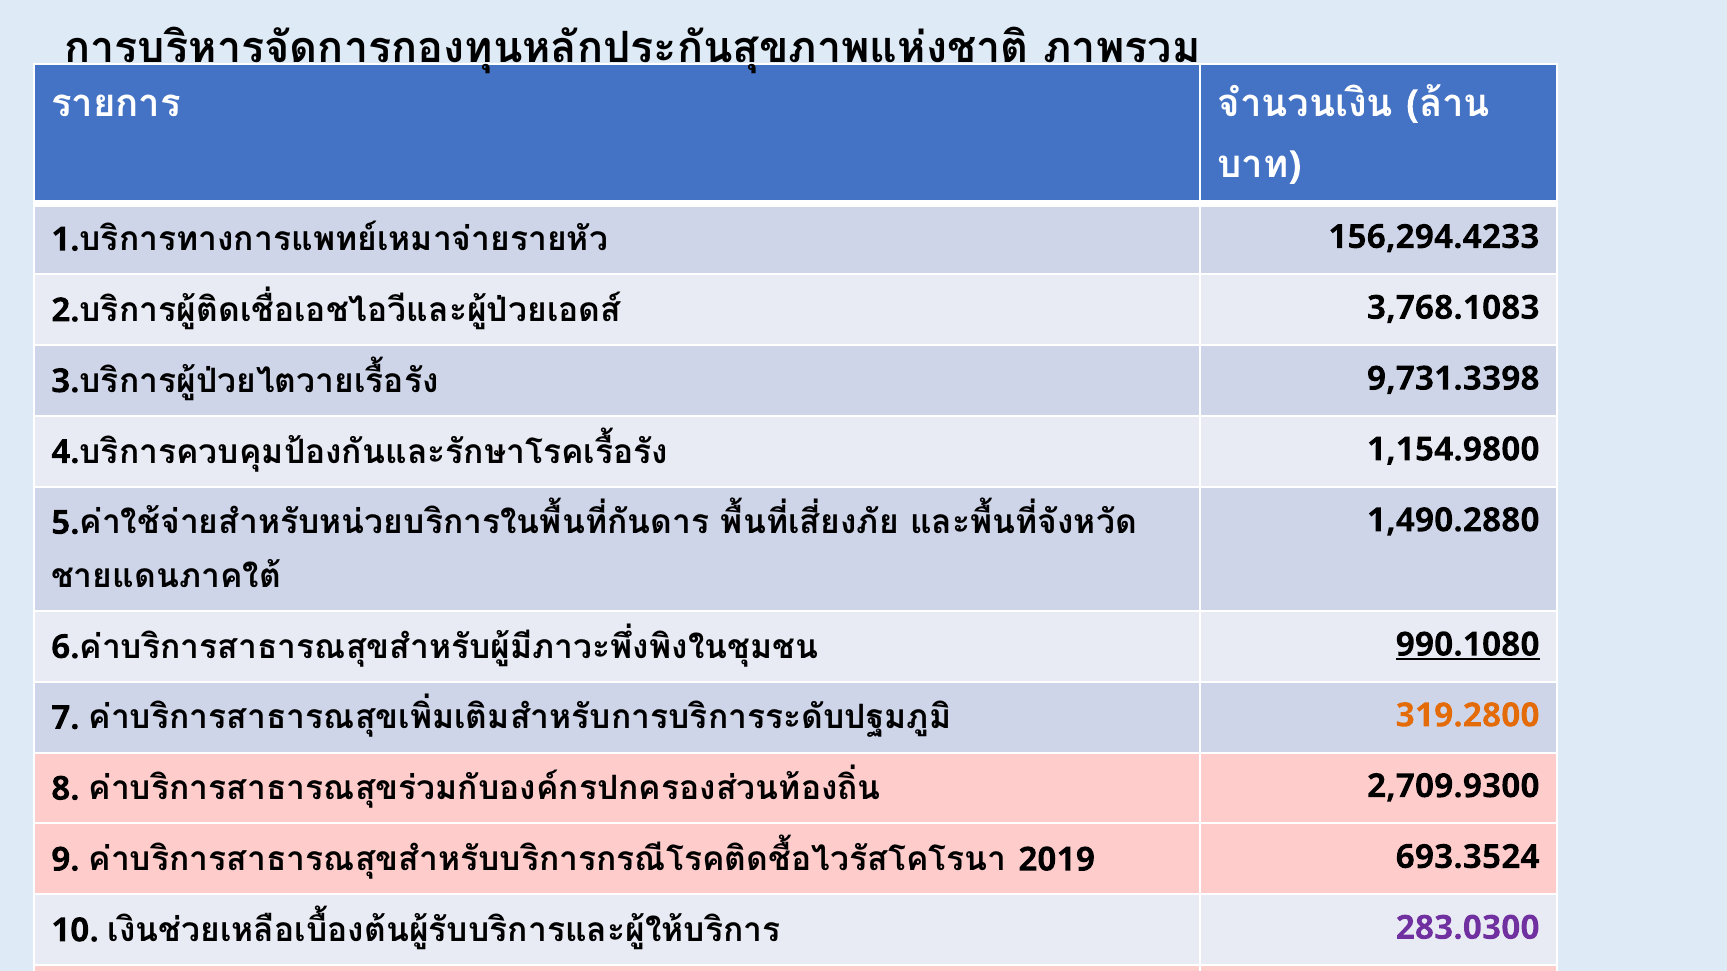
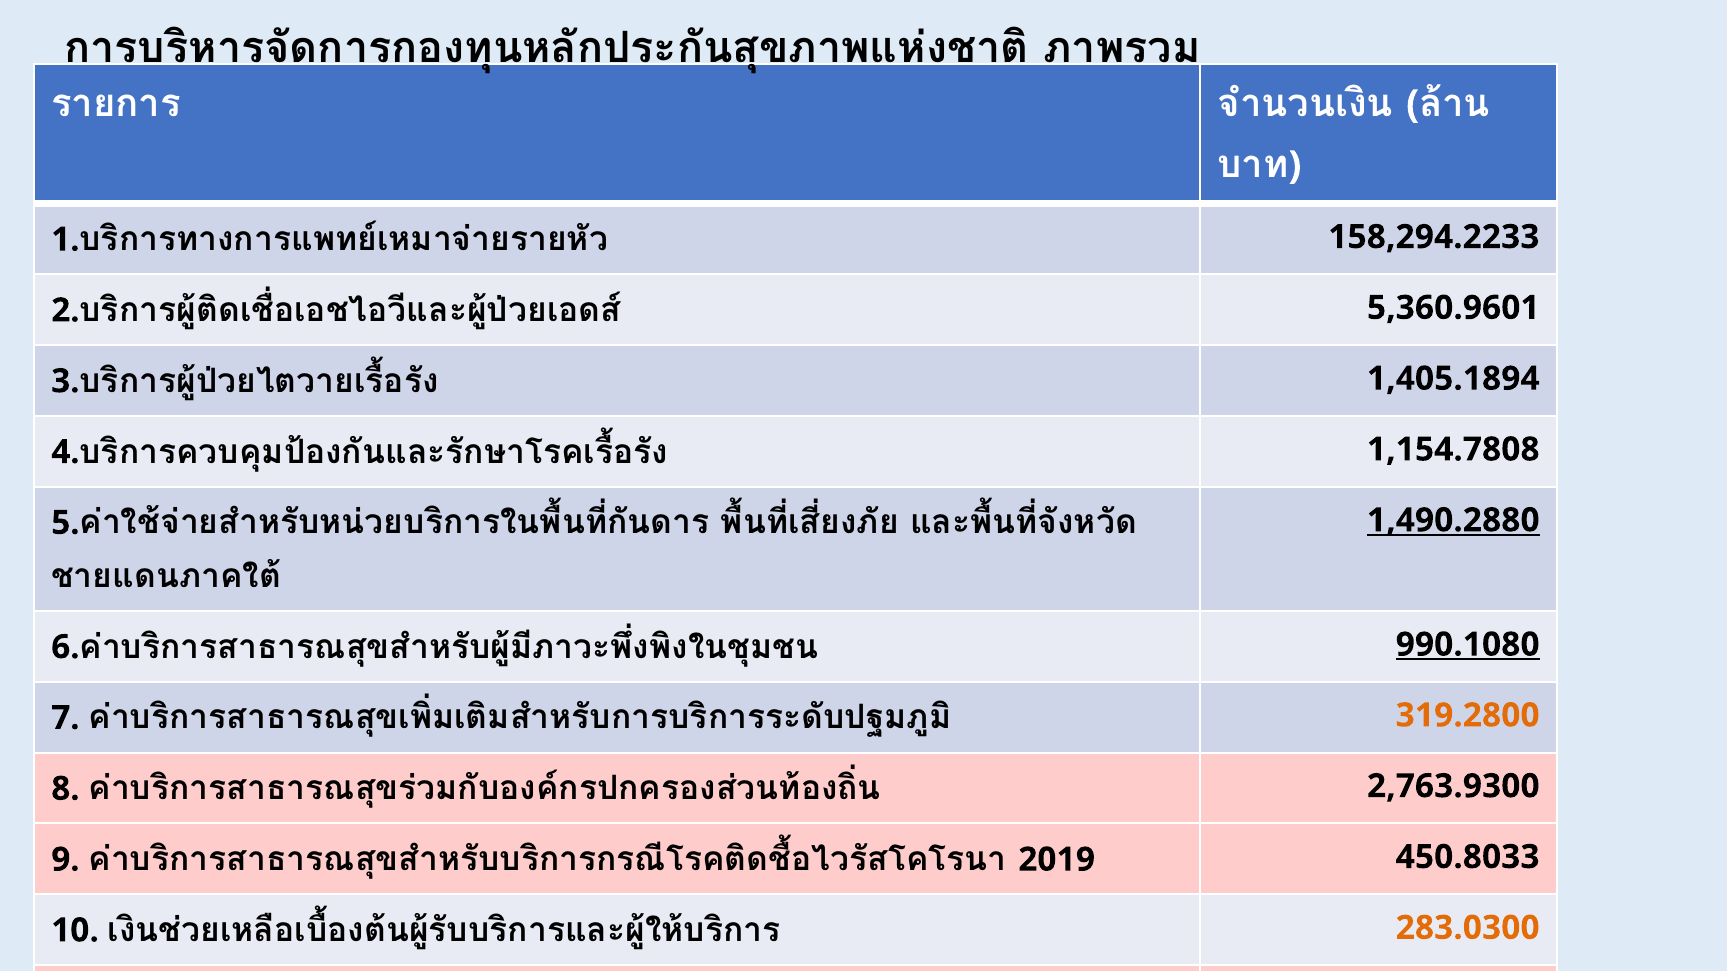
156,294.4233: 156,294.4233 -> 158,294.2233
3,768.1083: 3,768.1083 -> 5,360.9601
9,731.3398: 9,731.3398 -> 1,405.1894
1,154.9800: 1,154.9800 -> 1,154.7808
1,490.2880 underline: none -> present
2,709.9300: 2,709.9300 -> 2,763.9300
693.3524: 693.3524 -> 450.8033
283.0300 colour: purple -> orange
